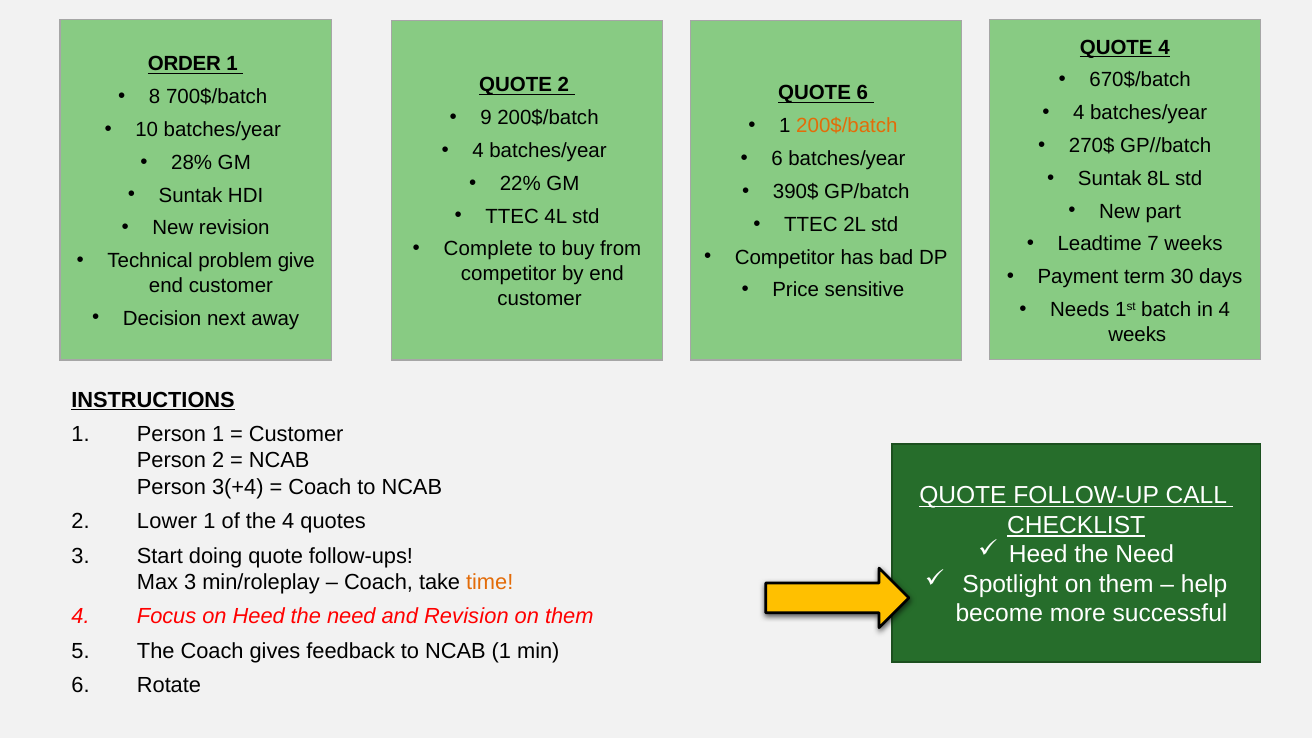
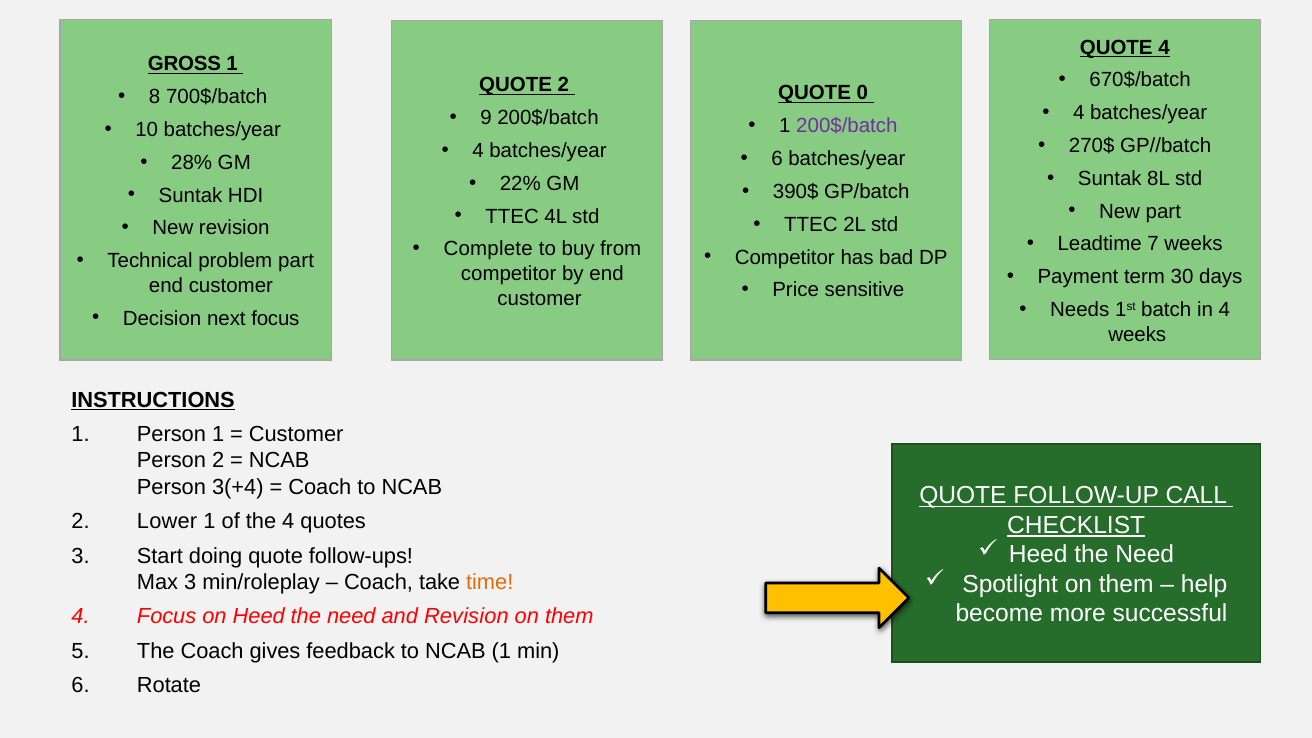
ORDER: ORDER -> GROSS
QUOTE 6: 6 -> 0
200$/batch at (847, 126) colour: orange -> purple
problem give: give -> part
next away: away -> focus
